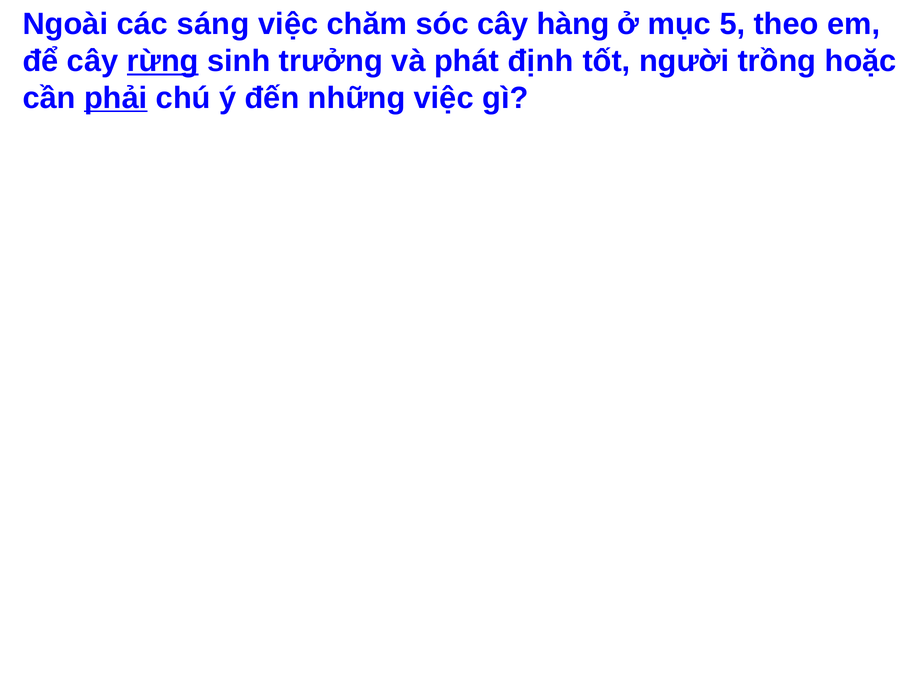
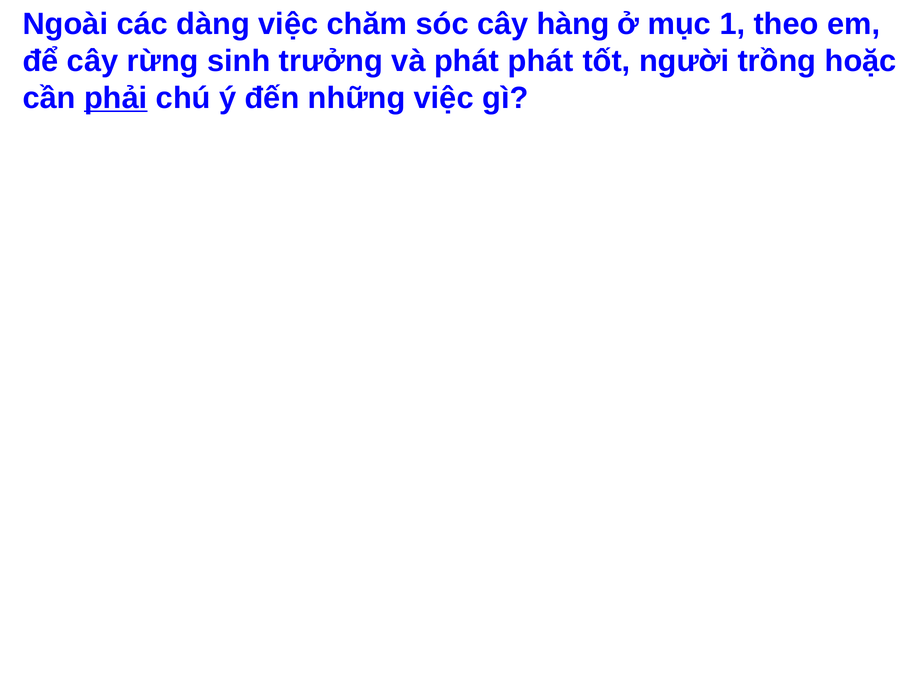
sáng: sáng -> dàng
5: 5 -> 1
rừng underline: present -> none
phát định: định -> phát
